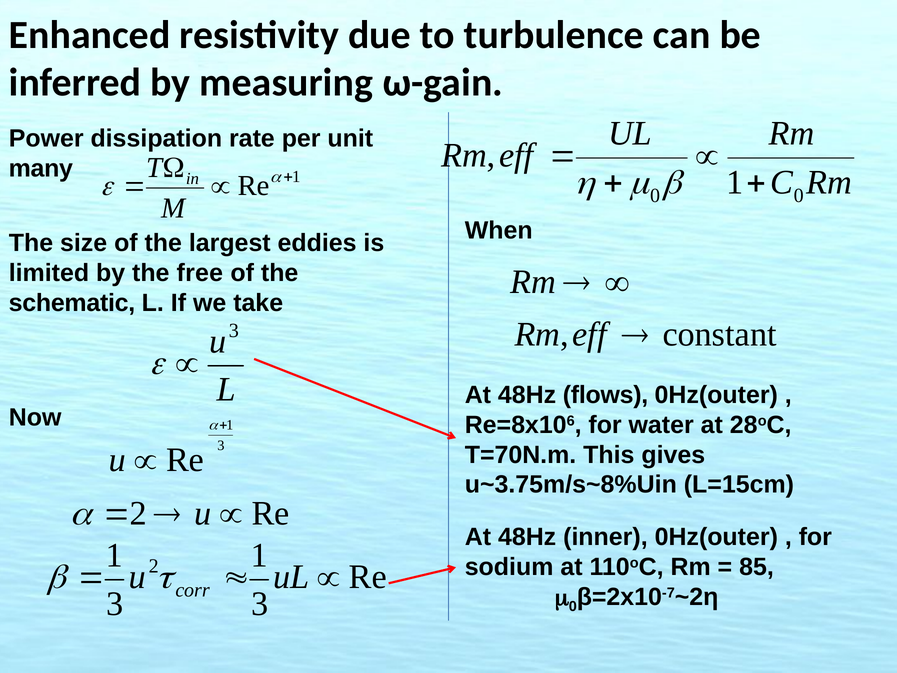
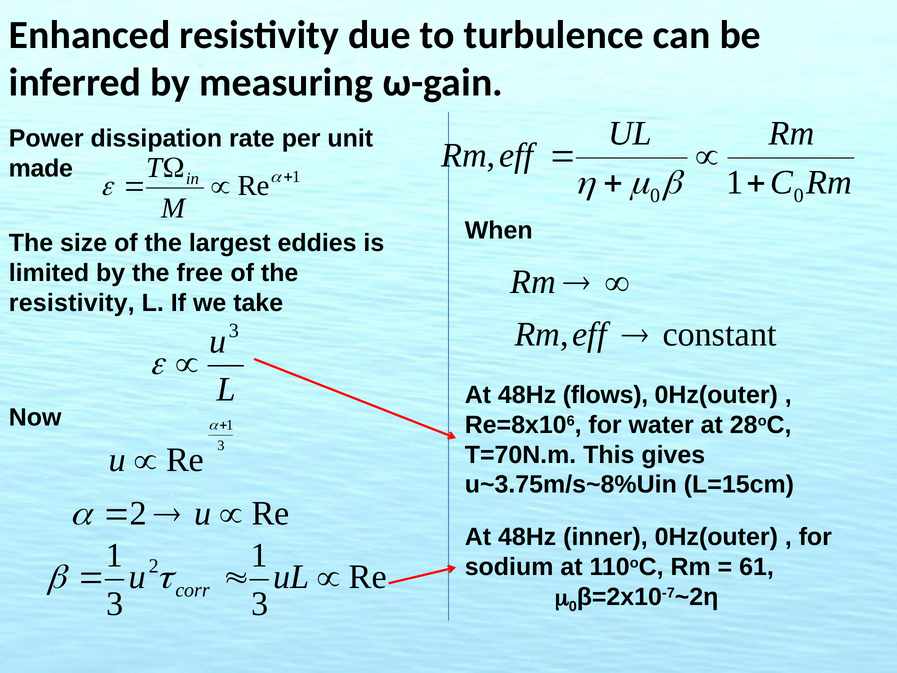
many: many -> made
schematic at (72, 303): schematic -> resistivity
85: 85 -> 61
